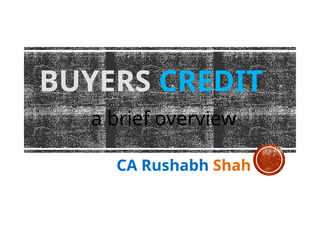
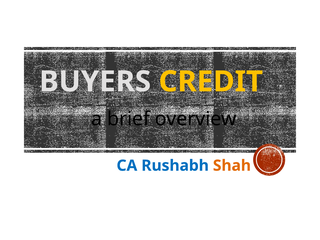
CREDIT colour: light blue -> yellow
